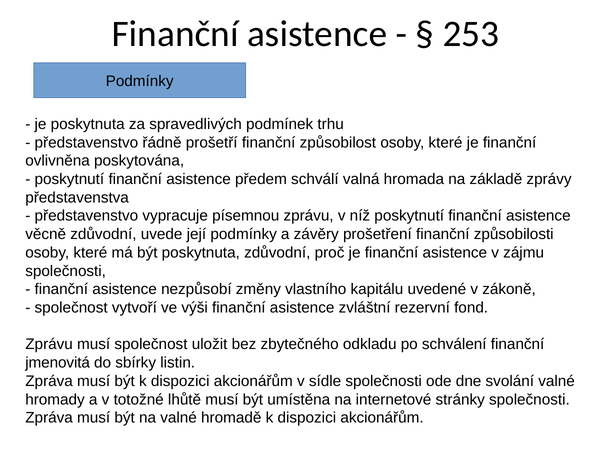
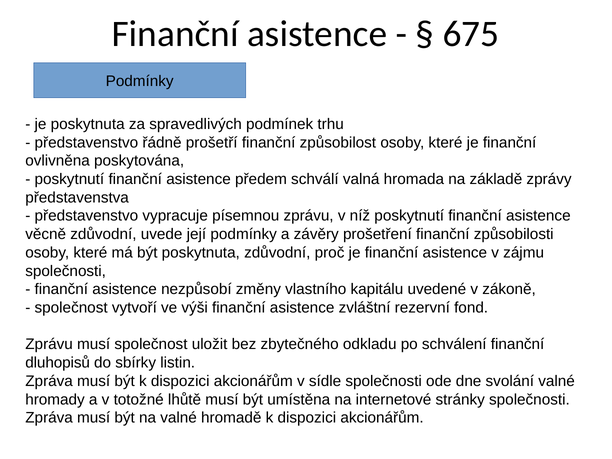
253: 253 -> 675
jmenovitá: jmenovitá -> dluhopisů
